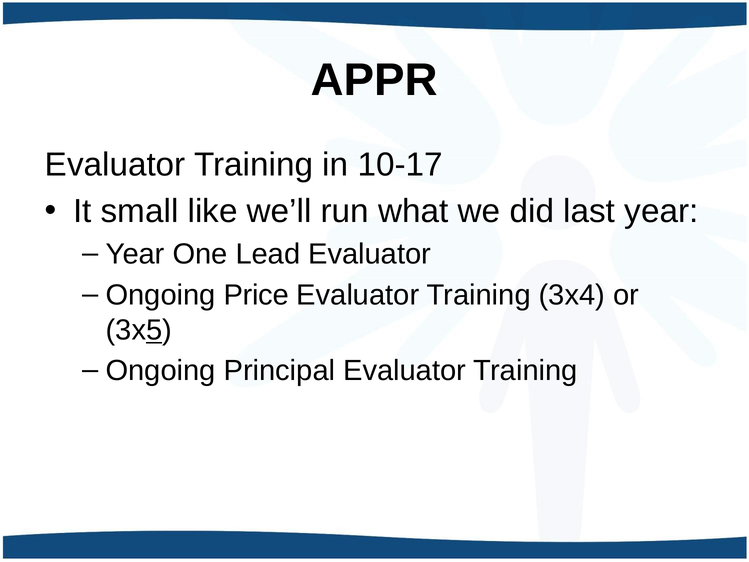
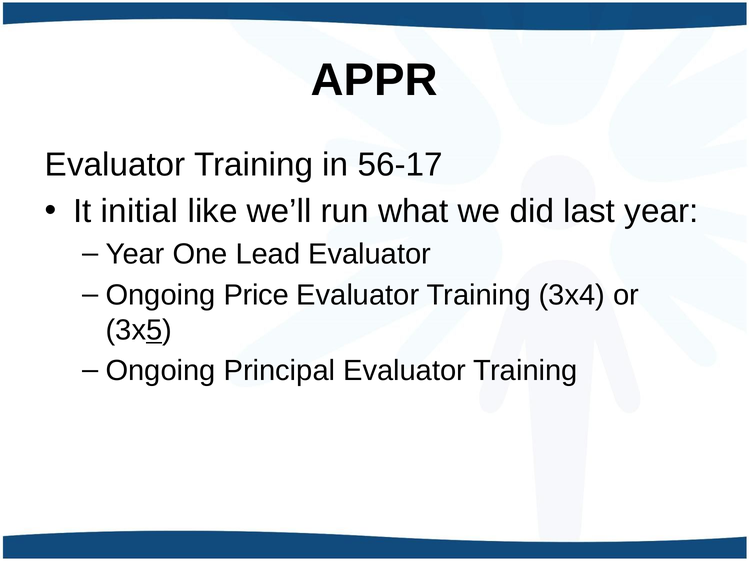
10-17: 10-17 -> 56-17
small: small -> initial
